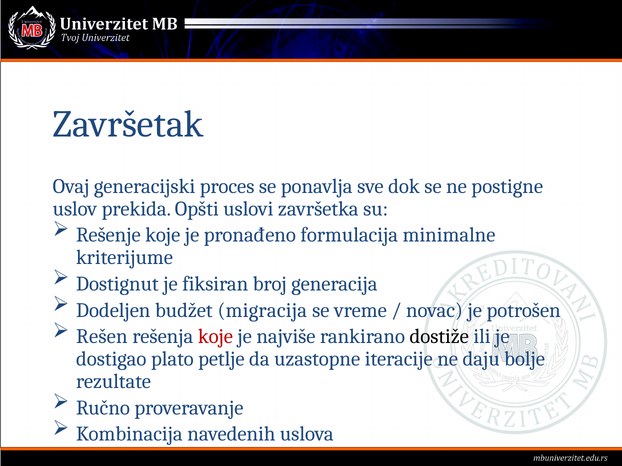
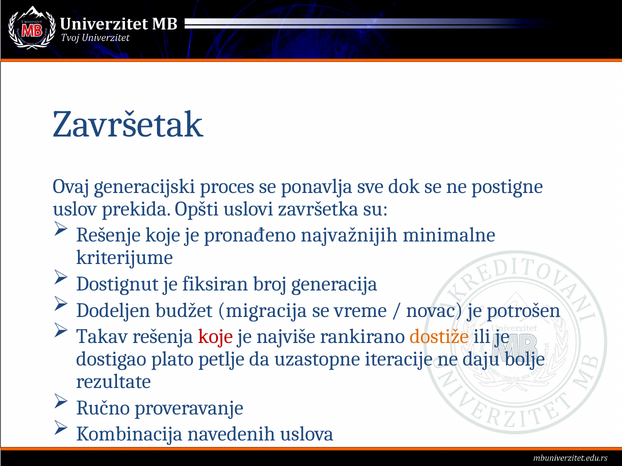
formulacija: formulacija -> najvažnijih
Rešen: Rešen -> Takav
dostiže colour: black -> orange
